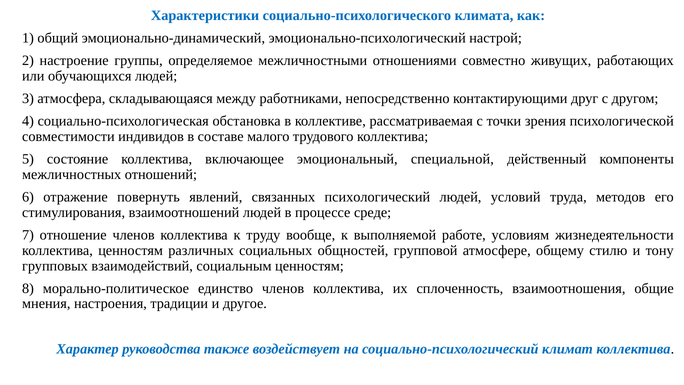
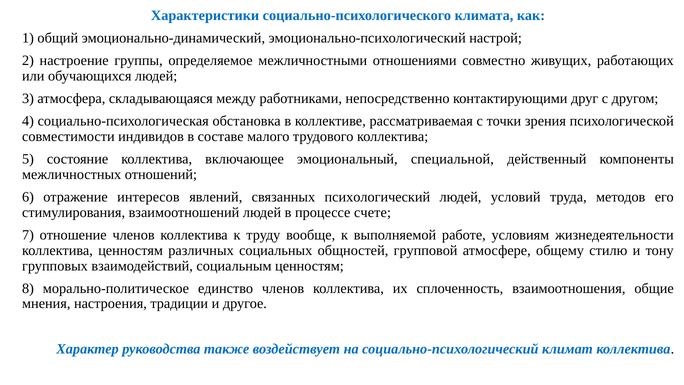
повернуть: повернуть -> интересов
среде: среде -> счете
